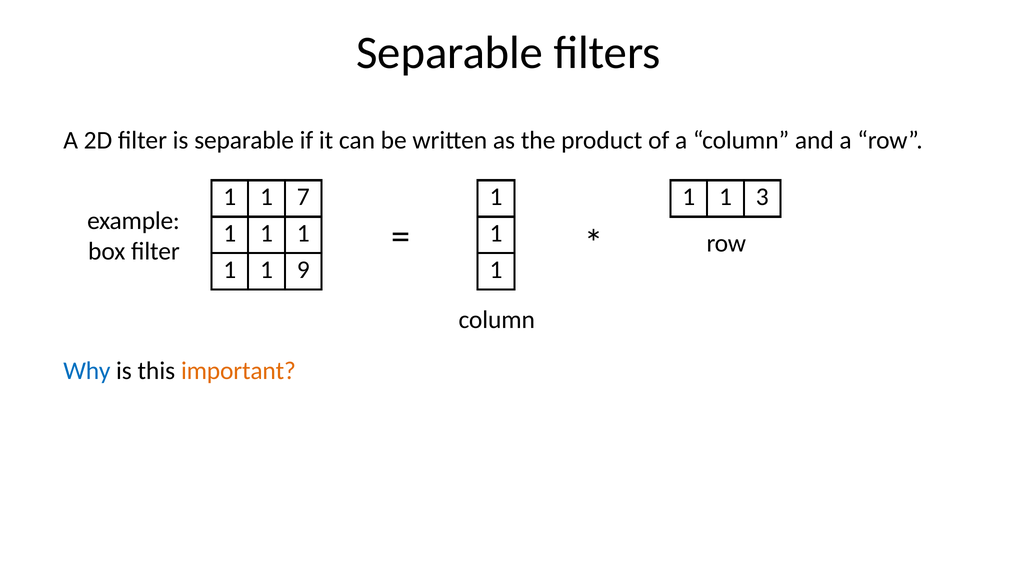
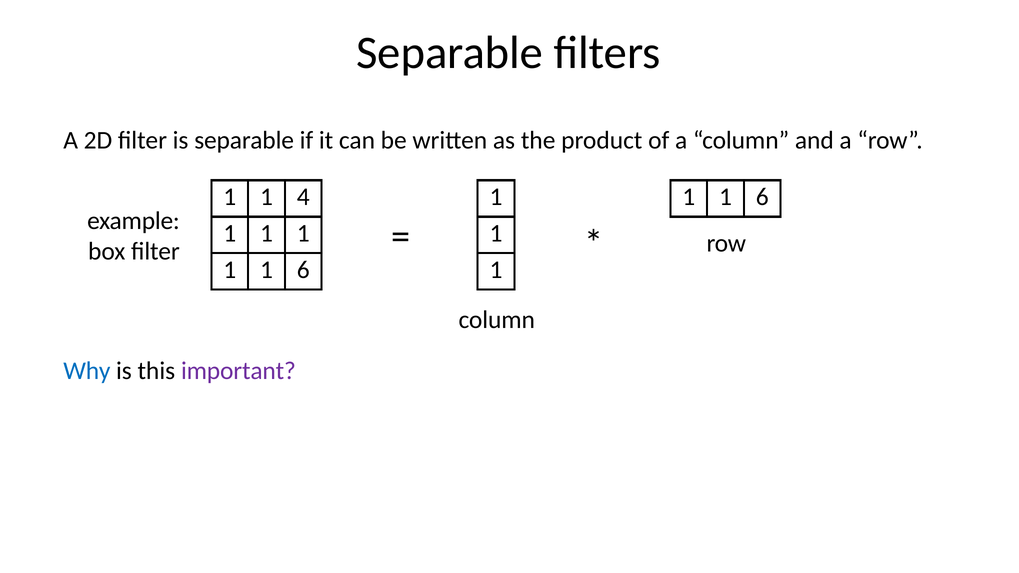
7: 7 -> 4
3 at (762, 197): 3 -> 6
9 at (303, 270): 9 -> 6
important colour: orange -> purple
